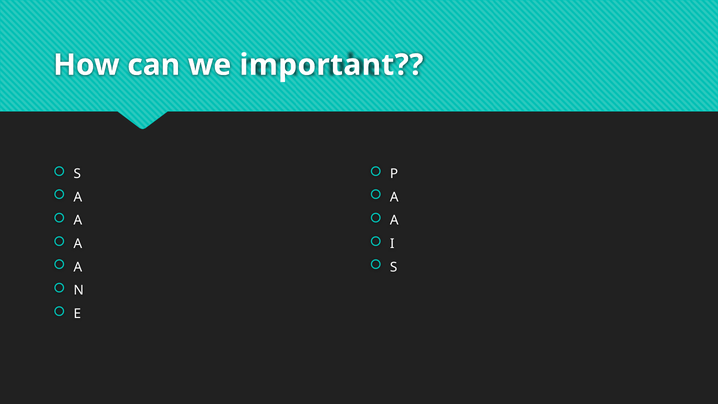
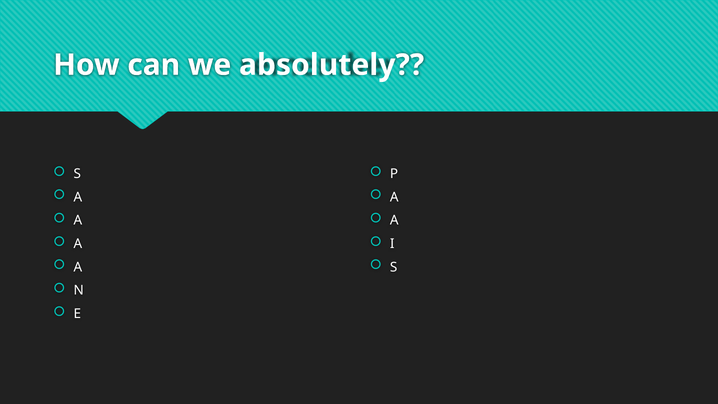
important: important -> absolutely
